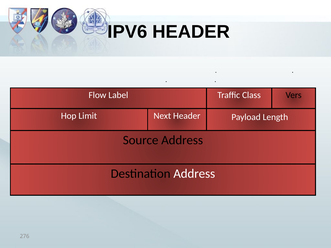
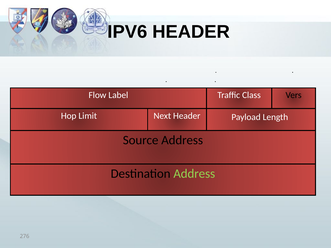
Address at (194, 174) colour: white -> light green
